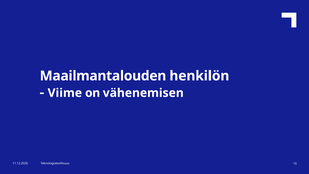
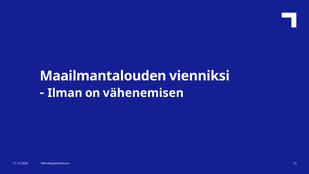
henkilön: henkilön -> vienniksi
Viime: Viime -> Ilman
